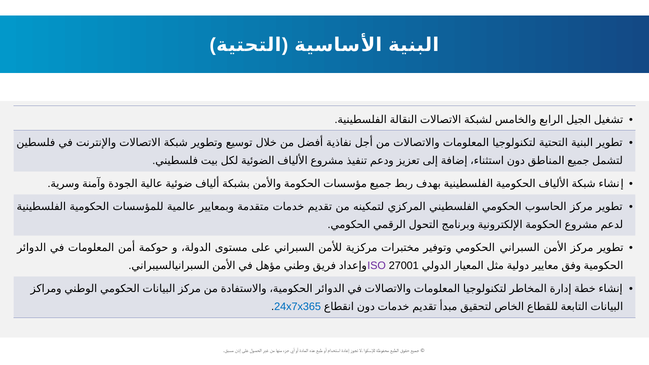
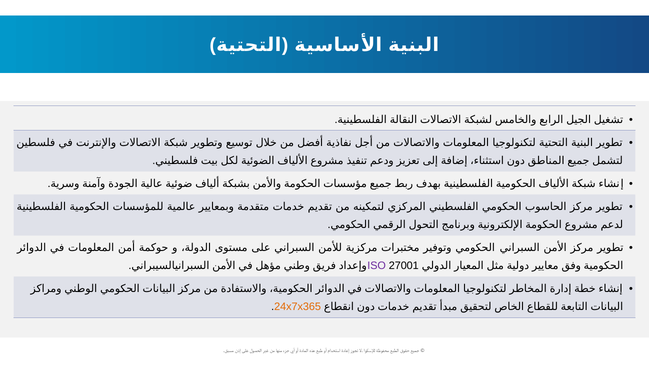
24x7x365 colour: blue -> orange
